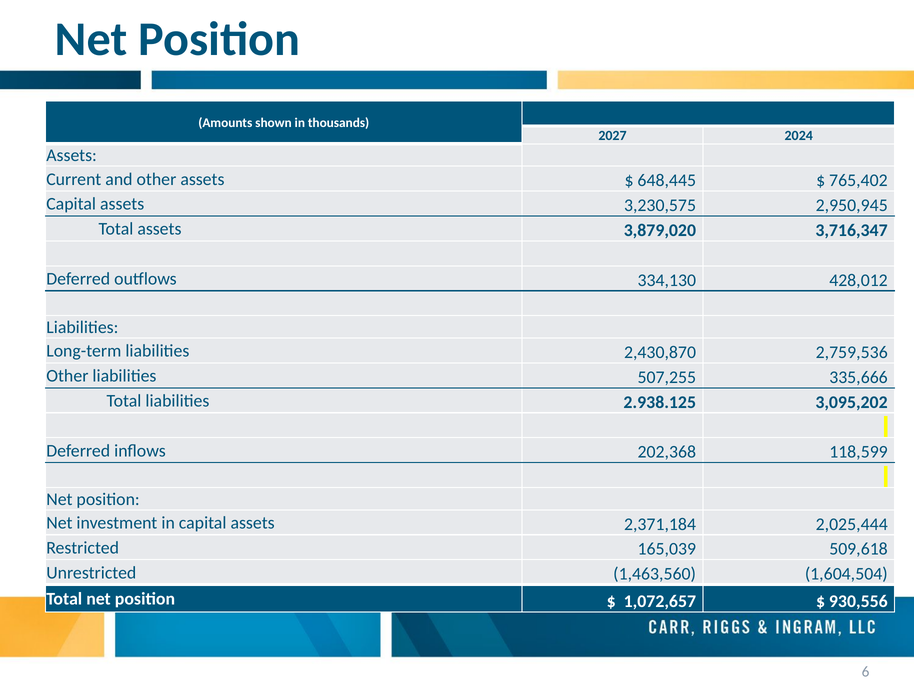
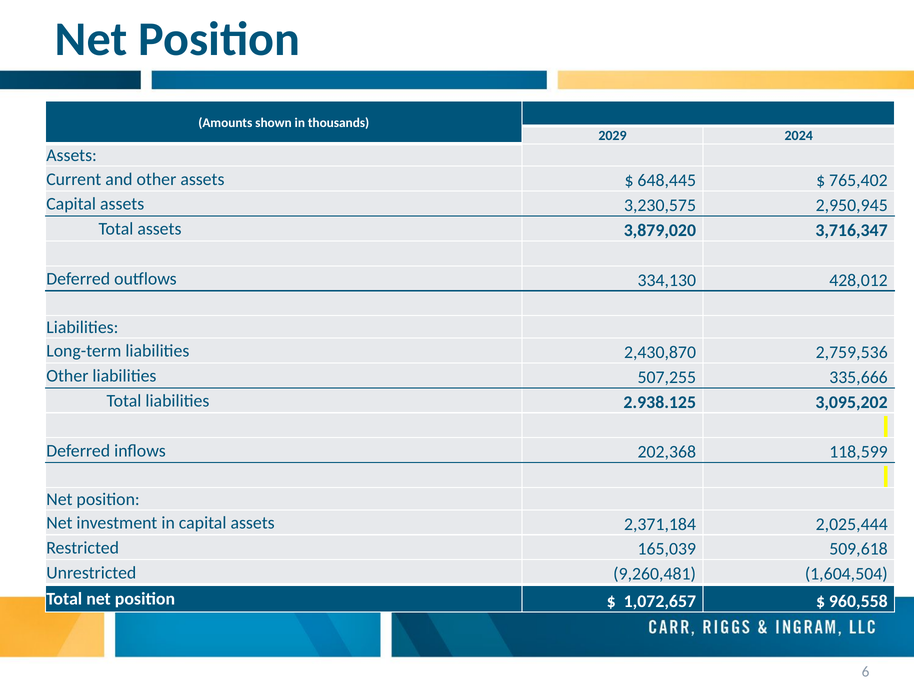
2027: 2027 -> 2029
1,463,560: 1,463,560 -> 9,260,481
930,556: 930,556 -> 960,558
